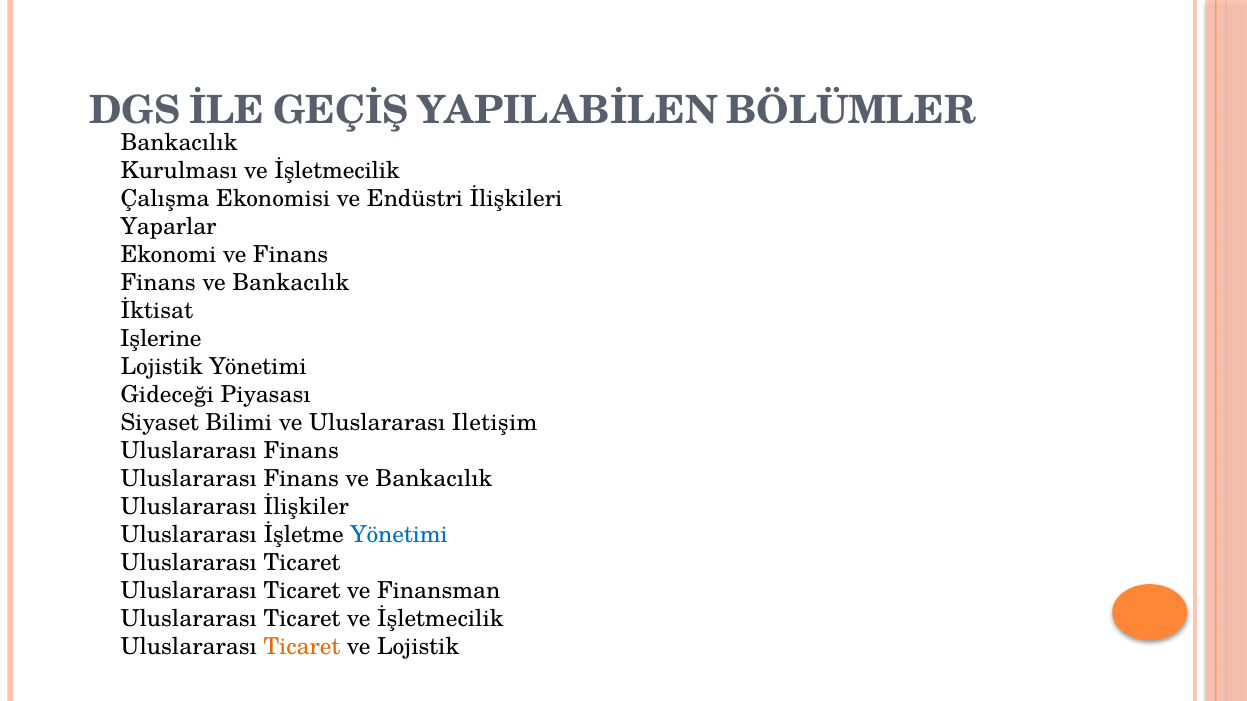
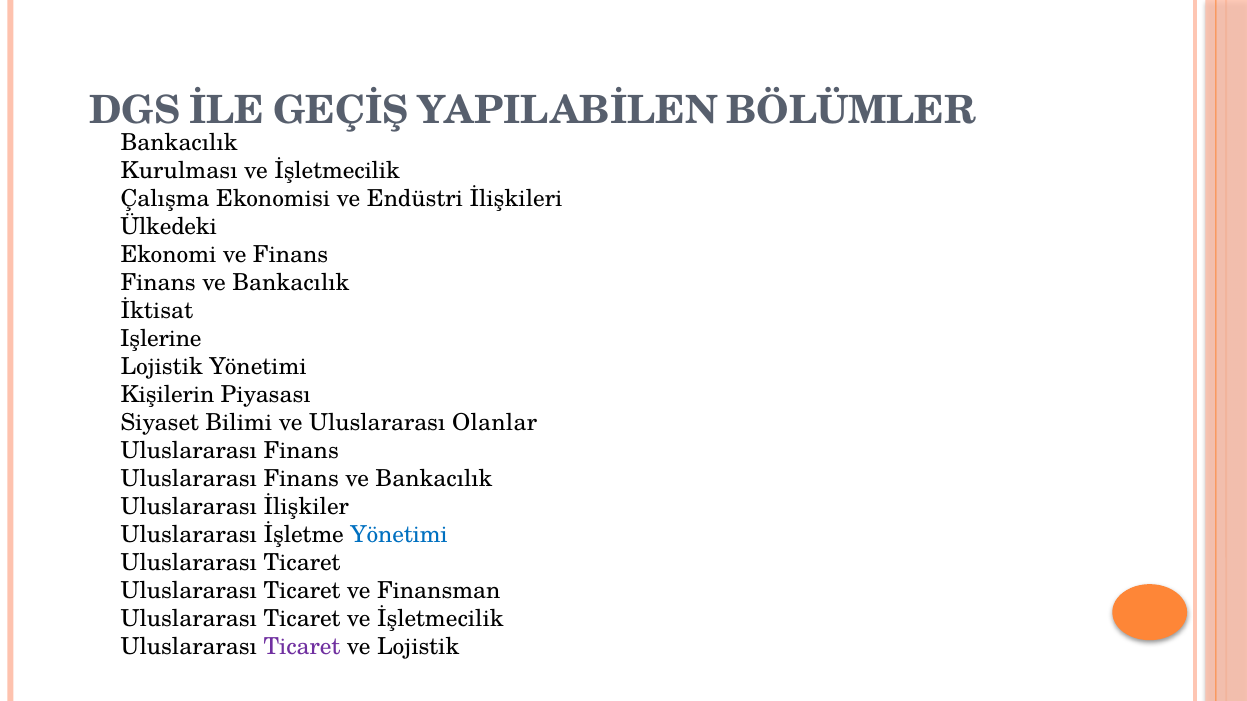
Yaparlar: Yaparlar -> Ülkedeki
Gideceği: Gideceği -> Kişilerin
Iletişim: Iletişim -> Olanlar
Ticaret at (302, 648) colour: orange -> purple
